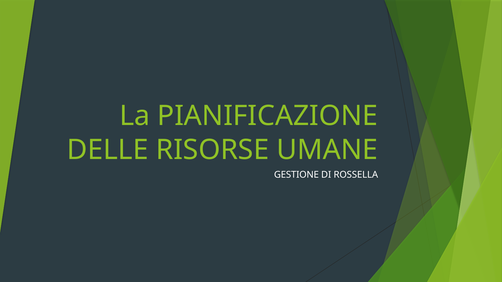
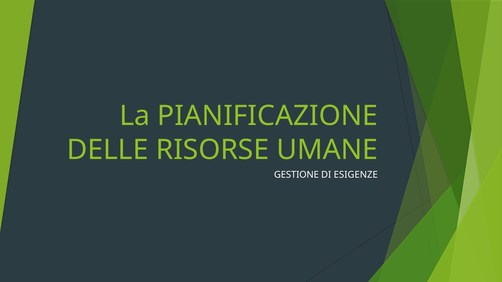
ROSSELLA: ROSSELLA -> ESIGENZE
